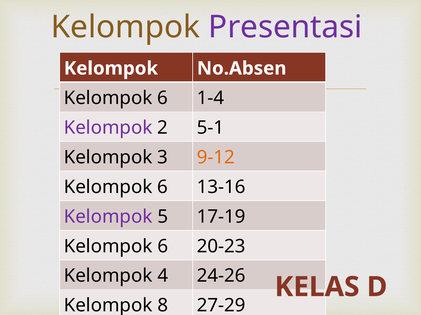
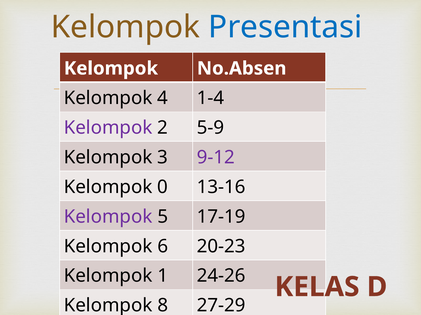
Presentasi colour: purple -> blue
6 at (163, 98): 6 -> 4
5-1: 5-1 -> 5-9
9-12 colour: orange -> purple
6 at (163, 187): 6 -> 0
4: 4 -> 1
